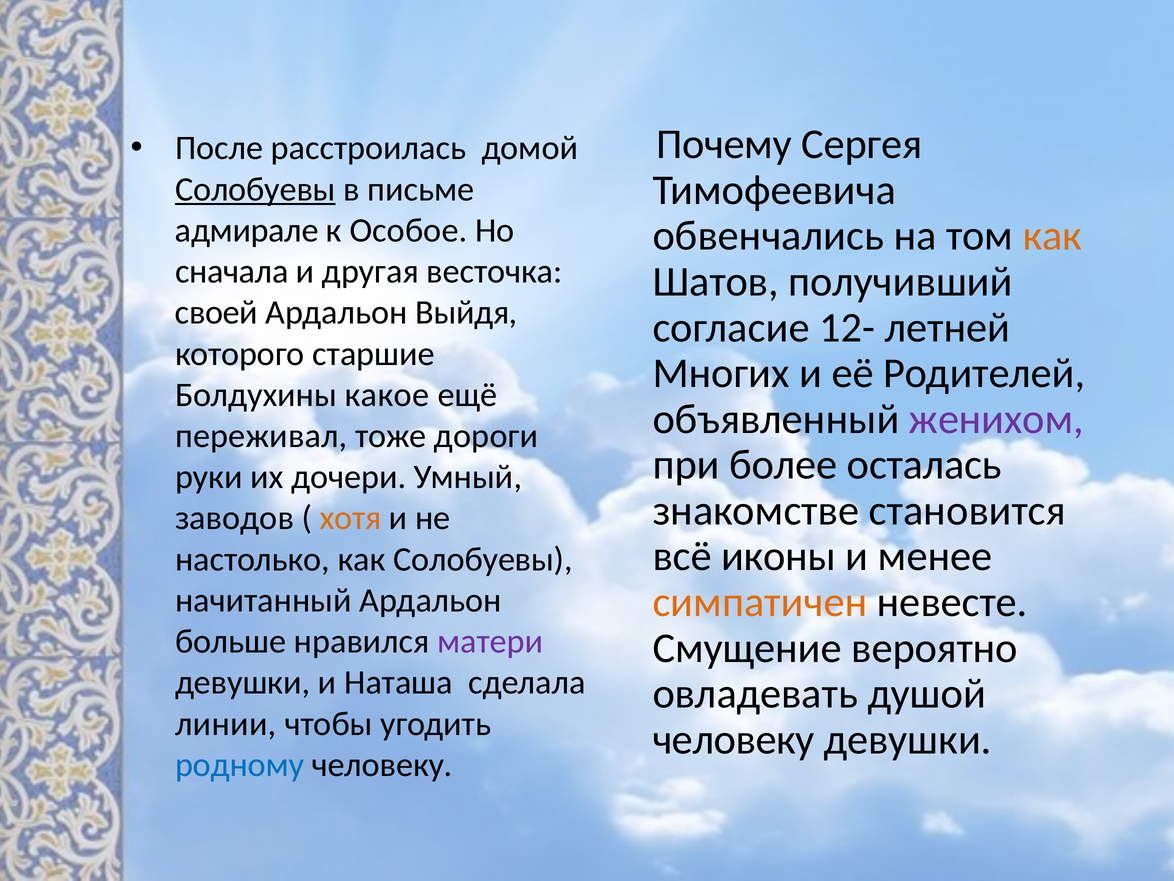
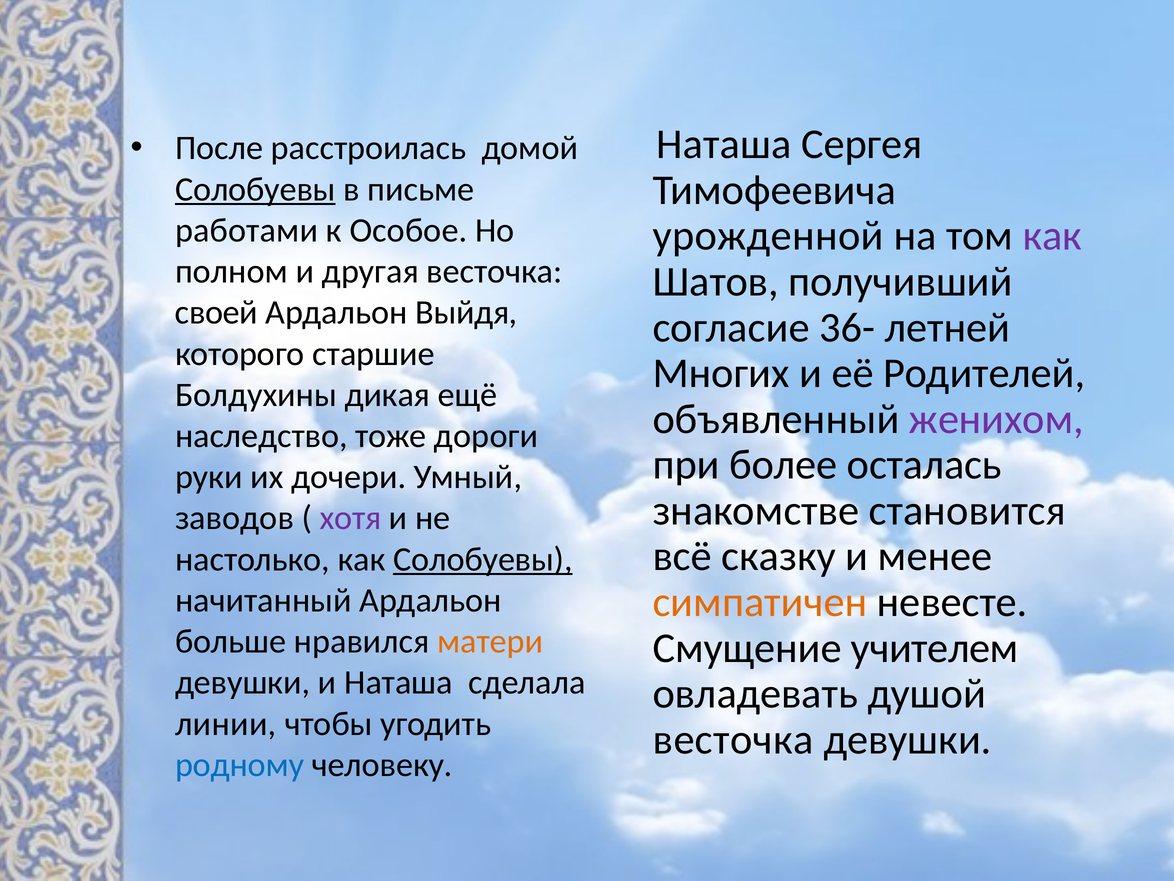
Почему at (724, 144): Почему -> Наташа
адмирале: адмирале -> работами
обвенчались: обвенчались -> урожденной
как at (1052, 236) colour: orange -> purple
сначала: сначала -> полном
12-: 12- -> 36-
какое: какое -> дикая
переживал: переживал -> наследство
хотя colour: orange -> purple
иконы: иконы -> сказку
Солобуевы at (483, 559) underline: none -> present
матери colour: purple -> orange
вероятно: вероятно -> учителем
человеку at (734, 739): человеку -> весточка
